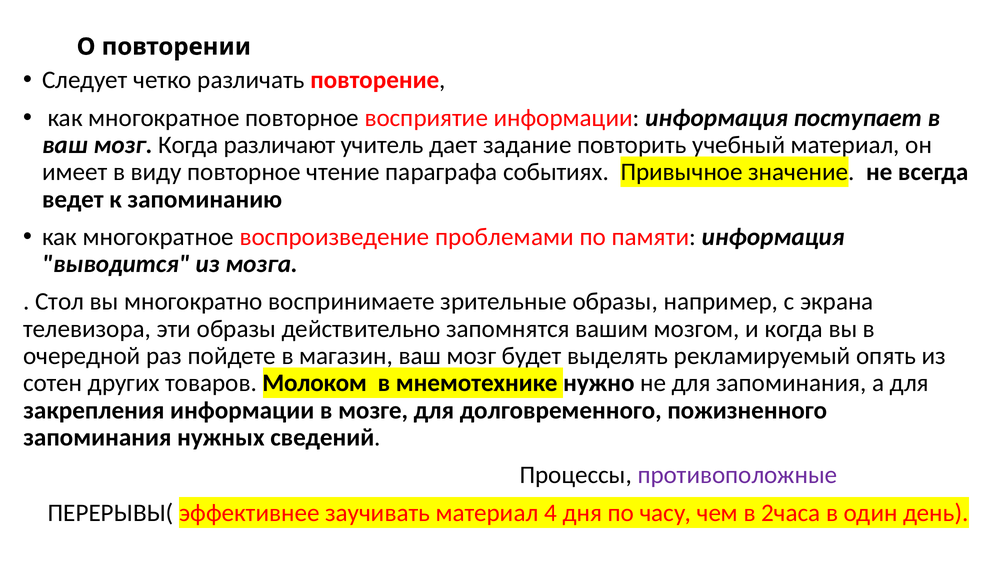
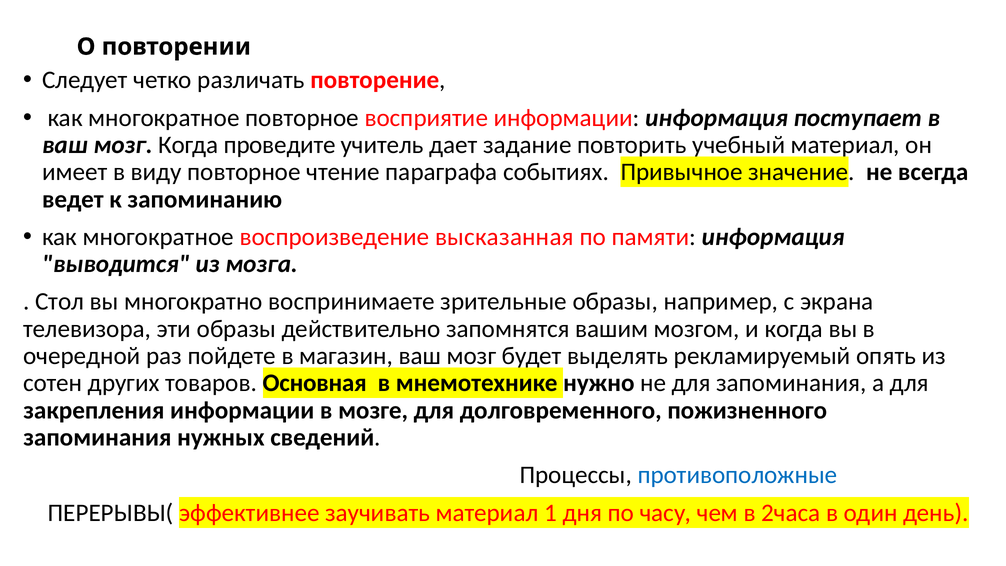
различают: различают -> проведите
проблемами: проблемами -> высказанная
Молоком: Молоком -> Основная
противоположные colour: purple -> blue
4: 4 -> 1
